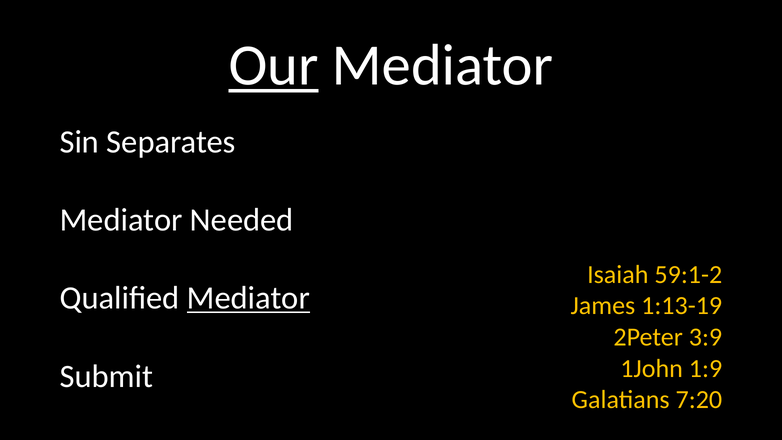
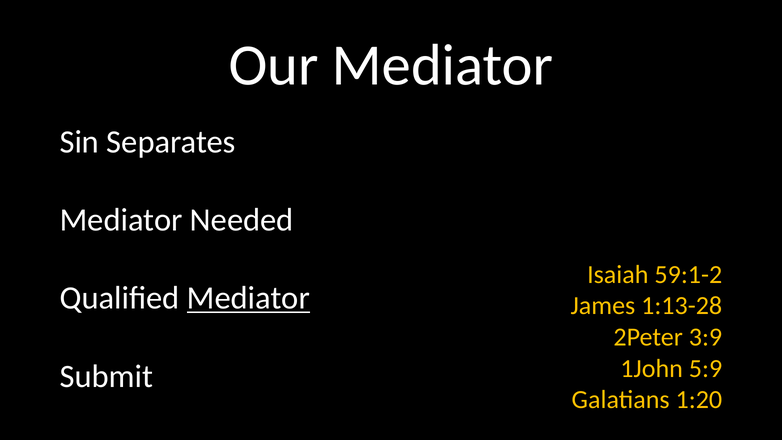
Our underline: present -> none
1:13-19: 1:13-19 -> 1:13-28
1:9: 1:9 -> 5:9
7:20: 7:20 -> 1:20
